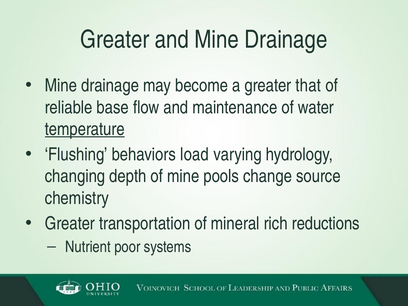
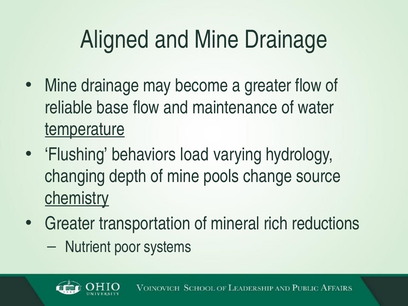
Greater at (115, 39): Greater -> Aligned
greater that: that -> flow
chemistry underline: none -> present
